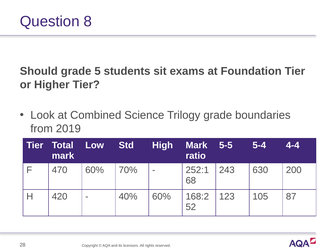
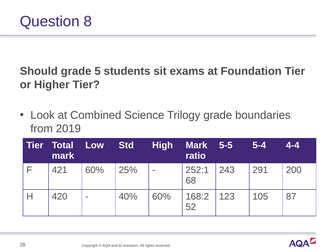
470: 470 -> 421
70%: 70% -> 25%
630: 630 -> 291
